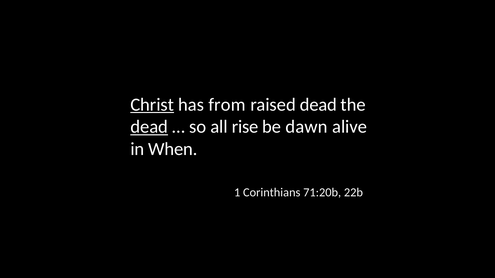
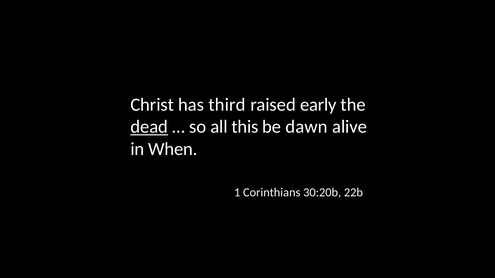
Christ underline: present -> none
from: from -> third
raised dead: dead -> early
rise: rise -> this
71:20b: 71:20b -> 30:20b
